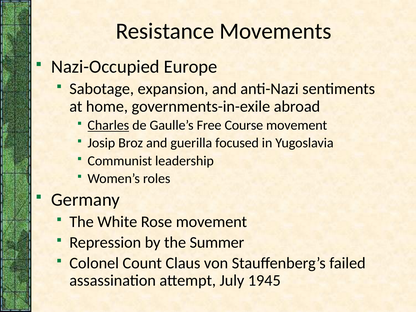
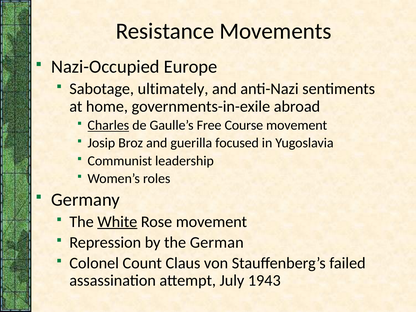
expansion: expansion -> ultimately
White underline: none -> present
Summer: Summer -> German
1945: 1945 -> 1943
